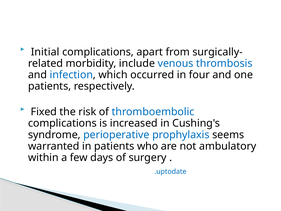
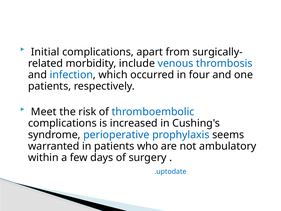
Fixed: Fixed -> Meet
